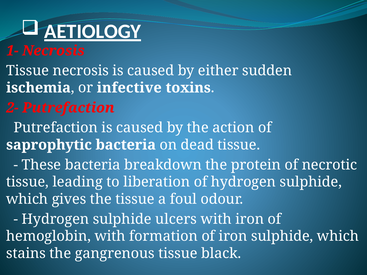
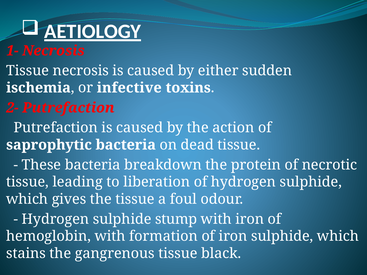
ulcers: ulcers -> stump
